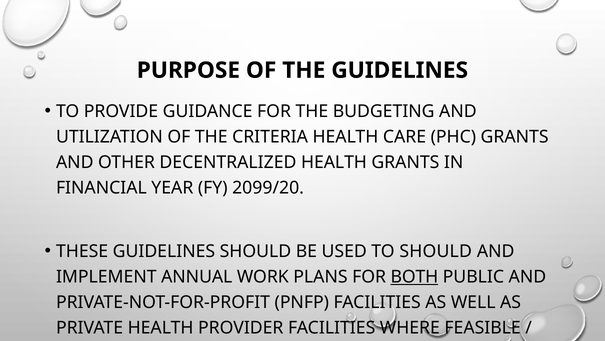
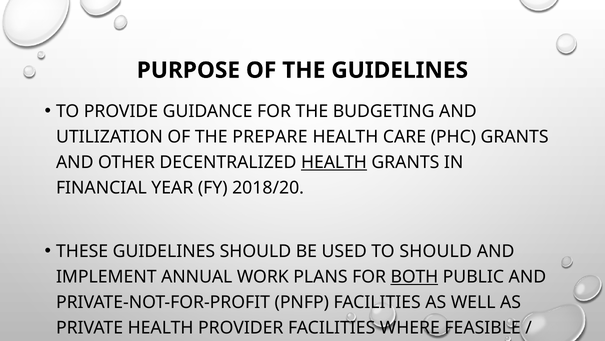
CRITERIA: CRITERIA -> PREPARE
HEALTH at (334, 162) underline: none -> present
2099/20: 2099/20 -> 2018/20
